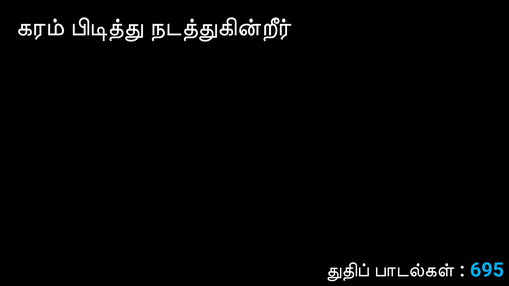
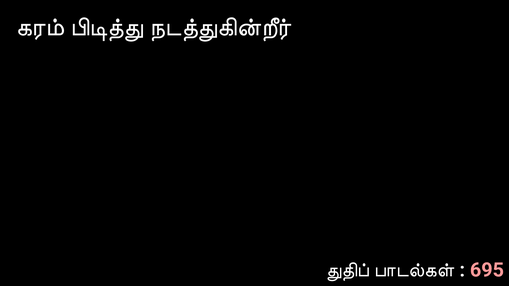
695 colour: light blue -> pink
